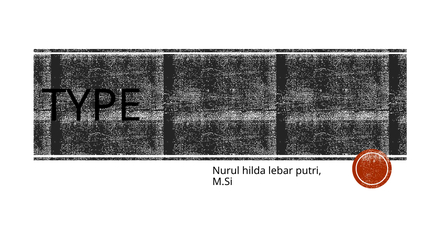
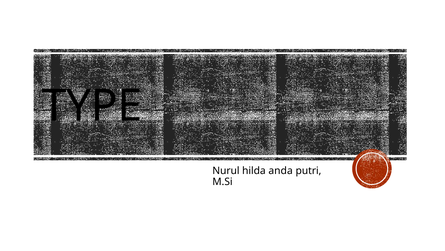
lebar: lebar -> anda
